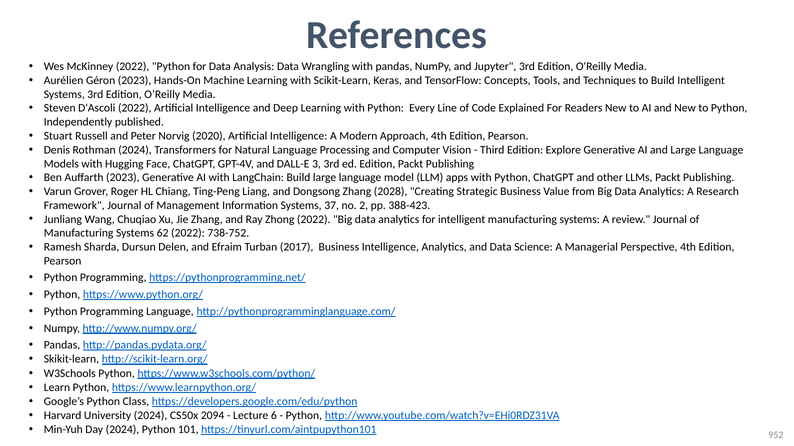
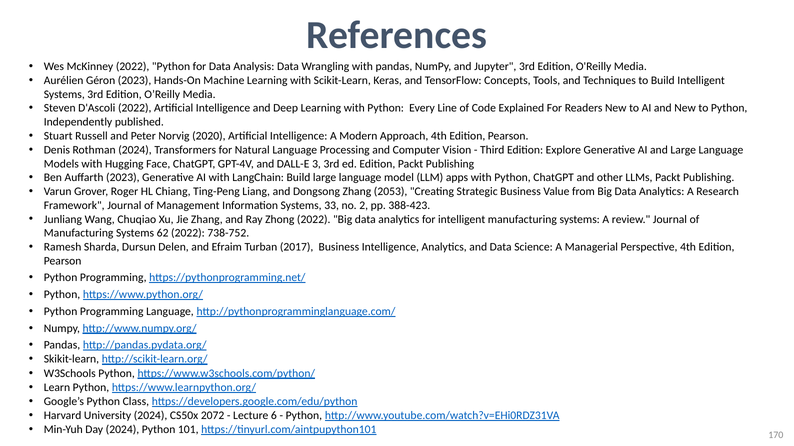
2028: 2028 -> 2053
37: 37 -> 33
2094: 2094 -> 2072
952: 952 -> 170
